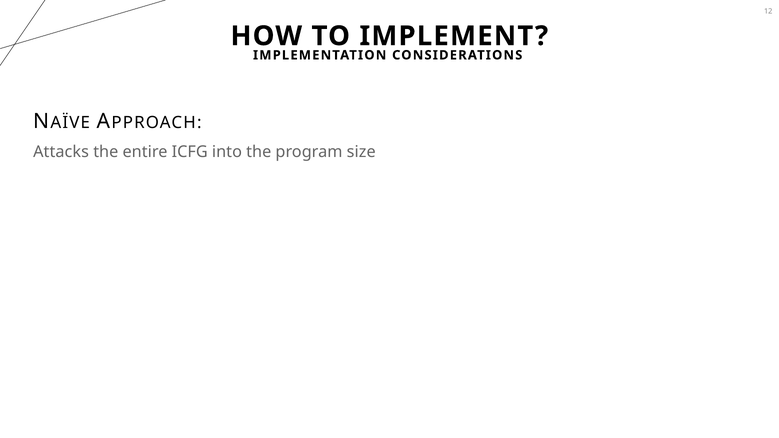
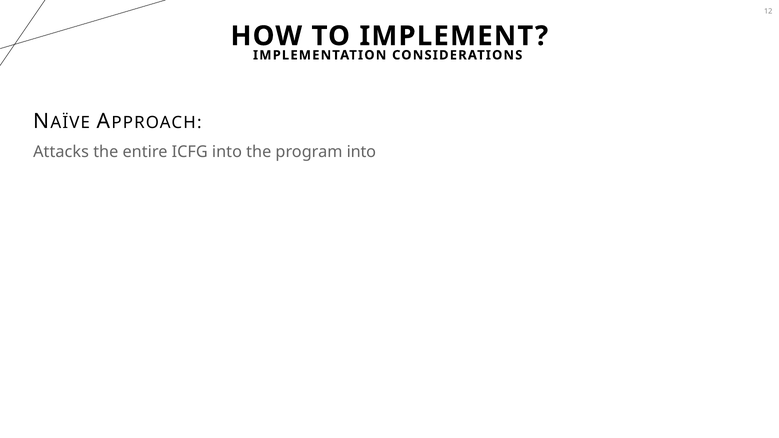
program size: size -> into
